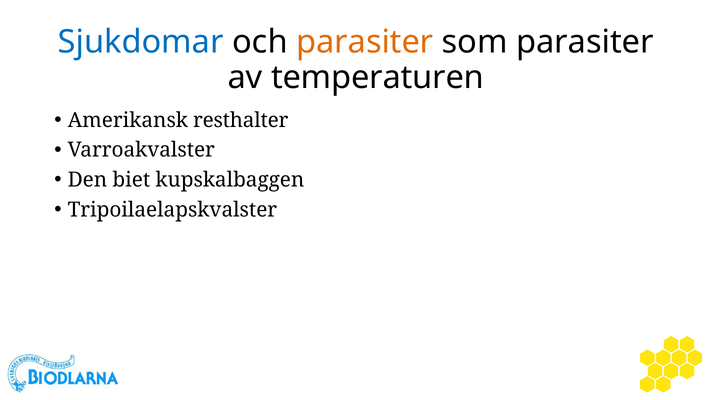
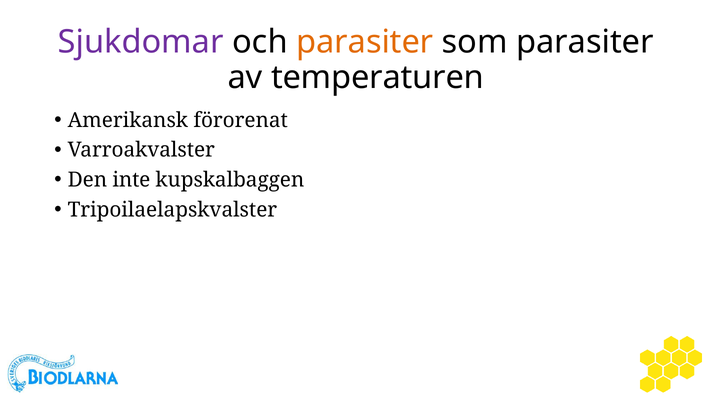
Sjukdomar colour: blue -> purple
resthalter: resthalter -> förorenat
biet: biet -> inte
